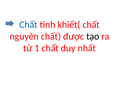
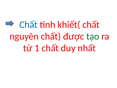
tạo colour: black -> green
